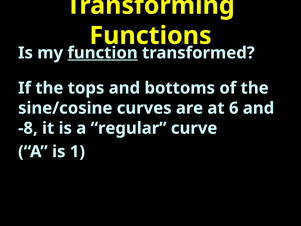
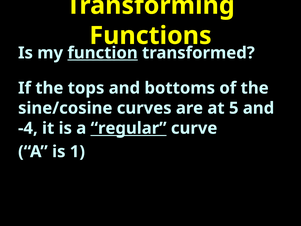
6: 6 -> 5
-8: -8 -> -4
regular underline: none -> present
